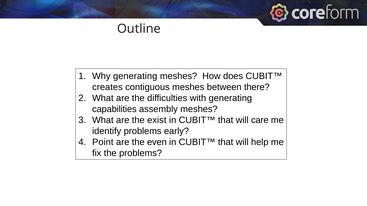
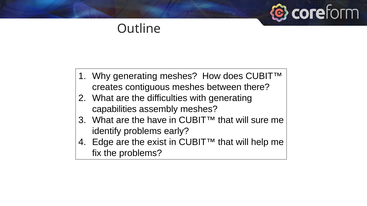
exist: exist -> have
care: care -> sure
Point: Point -> Edge
even: even -> exist
